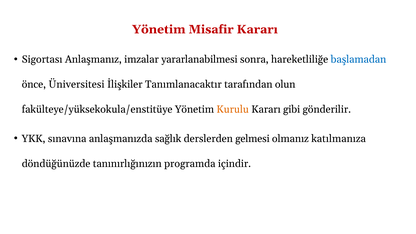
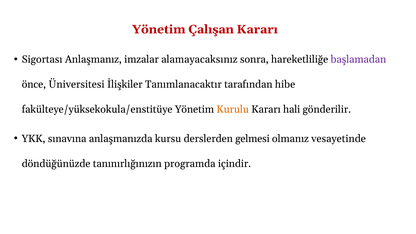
Misafir: Misafir -> Çalışan
yararlanabilmesi: yararlanabilmesi -> alamayacaksınız
başlamadan colour: blue -> purple
olun: olun -> hibe
gibi: gibi -> hali
sağlık: sağlık -> kursu
katılmanıza: katılmanıza -> vesayetinde
